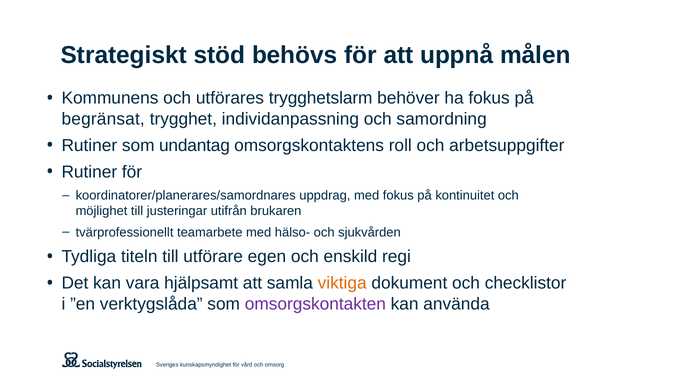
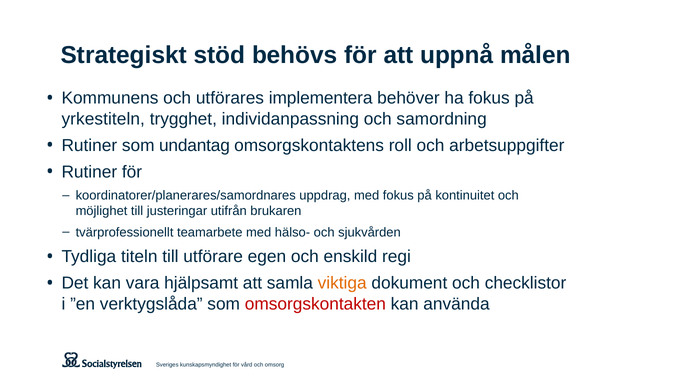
trygghetslarm: trygghetslarm -> implementera
begränsat: begränsat -> yrkestiteln
omsorgskontakten colour: purple -> red
